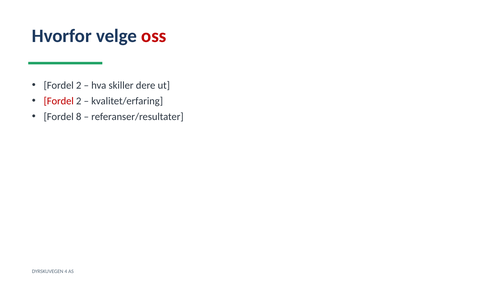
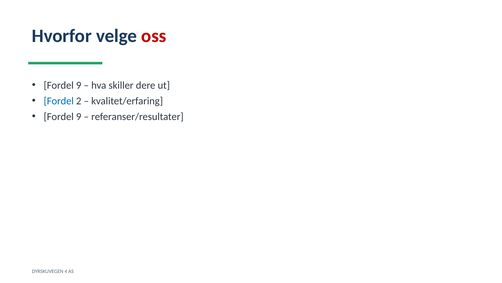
2 at (79, 85): 2 -> 9
Fordel at (59, 101) colour: red -> blue
8 at (79, 116): 8 -> 9
